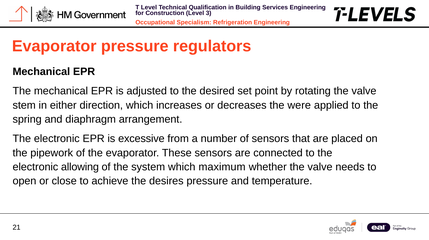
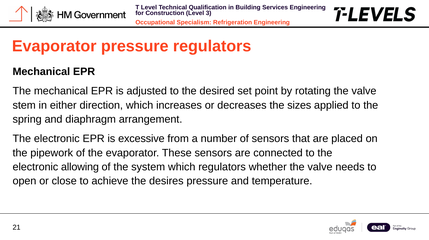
were: were -> sizes
which maximum: maximum -> regulators
